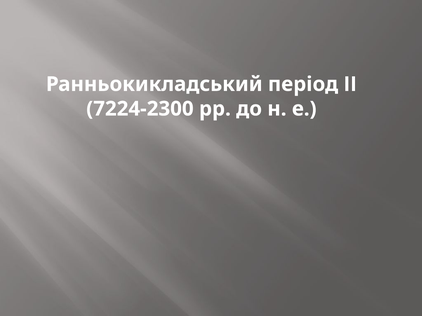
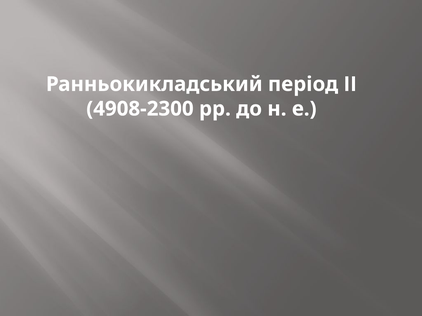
7224-2300: 7224-2300 -> 4908-2300
